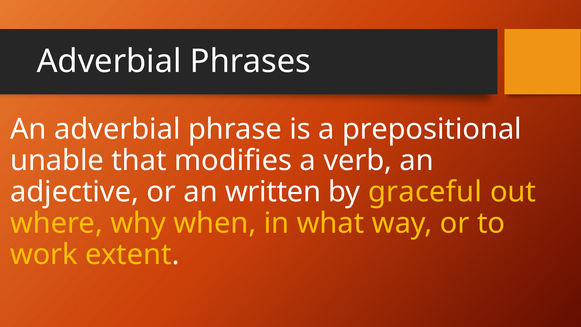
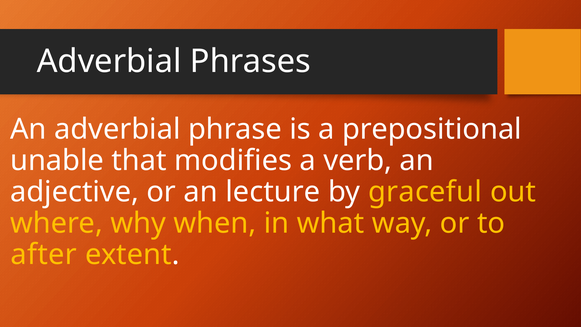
written: written -> lecture
work: work -> after
